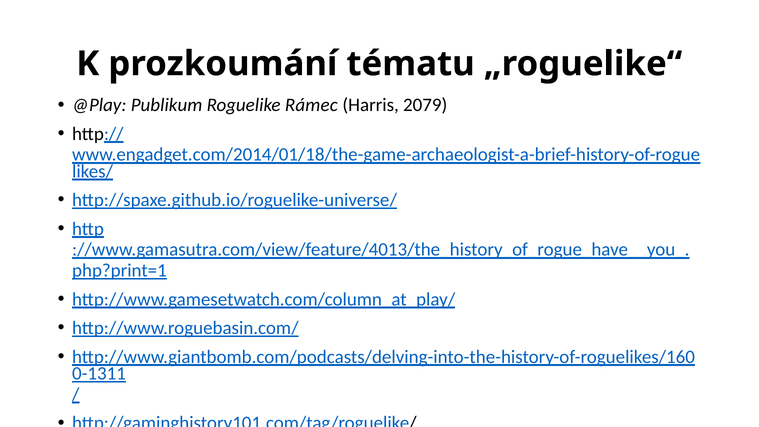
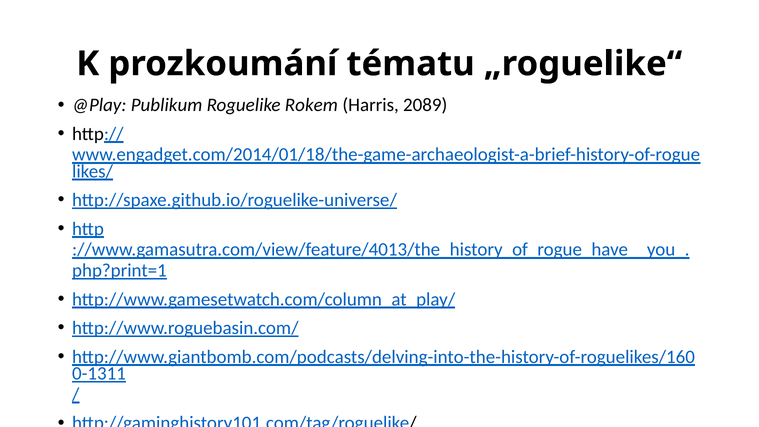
Rámec: Rámec -> Rokem
2079: 2079 -> 2089
